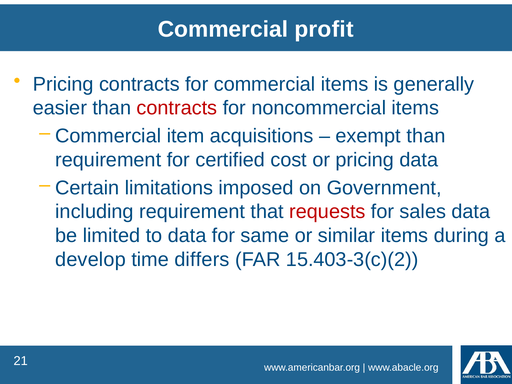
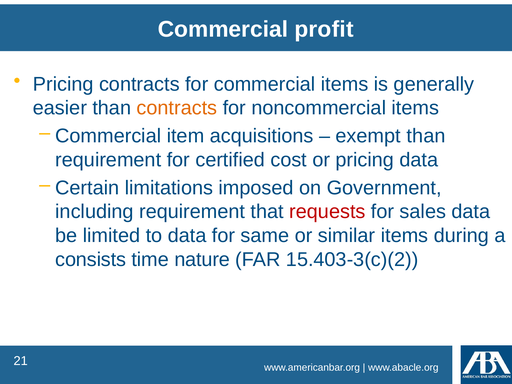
contracts at (177, 108) colour: red -> orange
develop: develop -> consists
differs: differs -> nature
